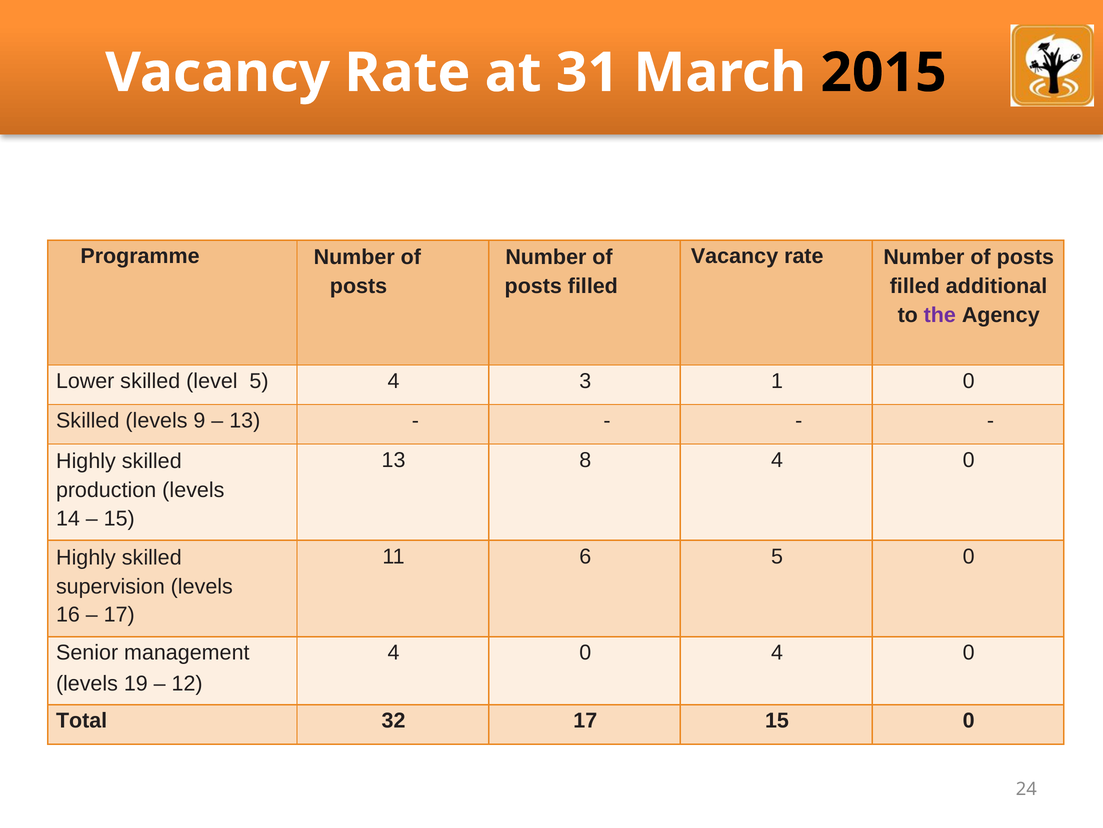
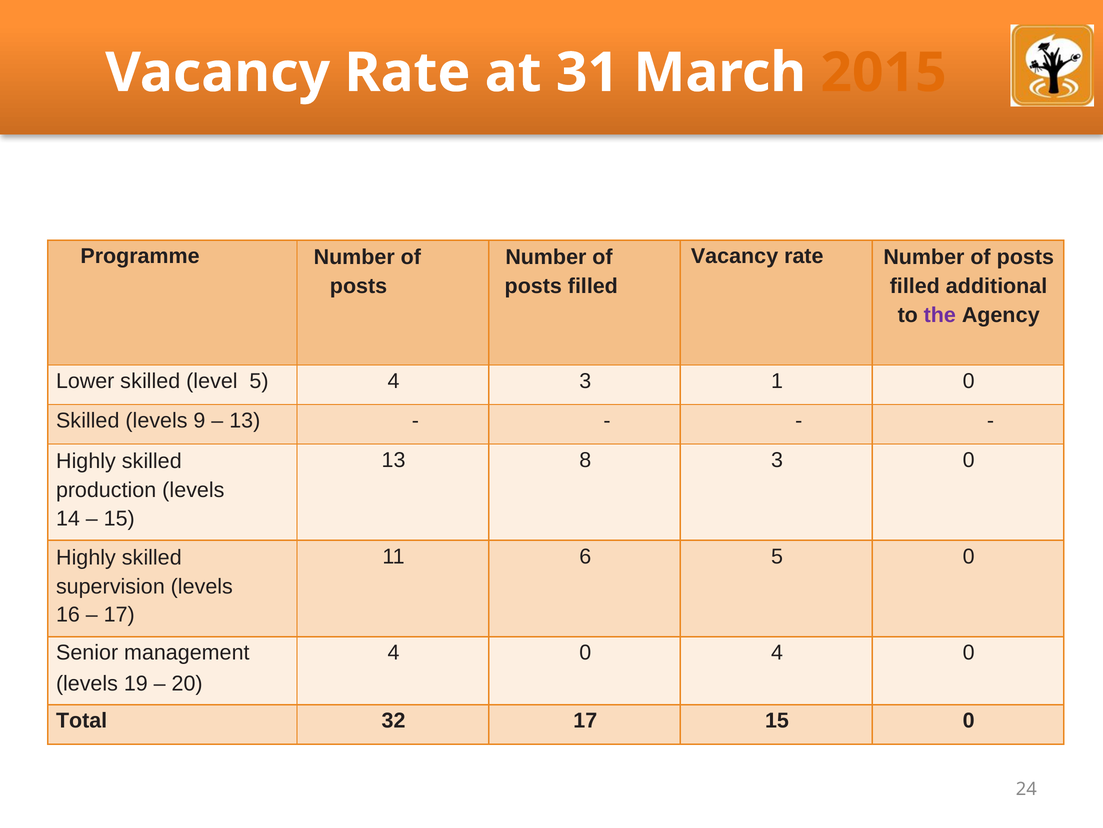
2015 colour: black -> orange
8 4: 4 -> 3
12: 12 -> 20
